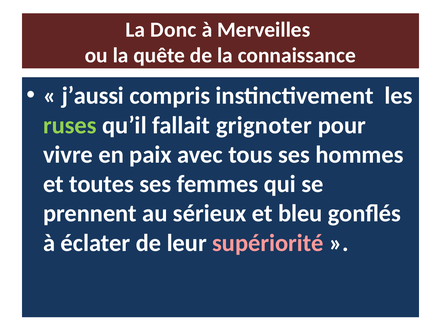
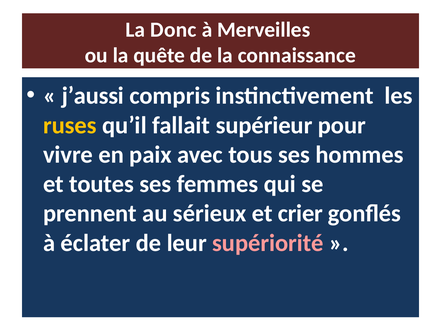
ruses colour: light green -> yellow
grignoter: grignoter -> supérieur
bleu: bleu -> crier
